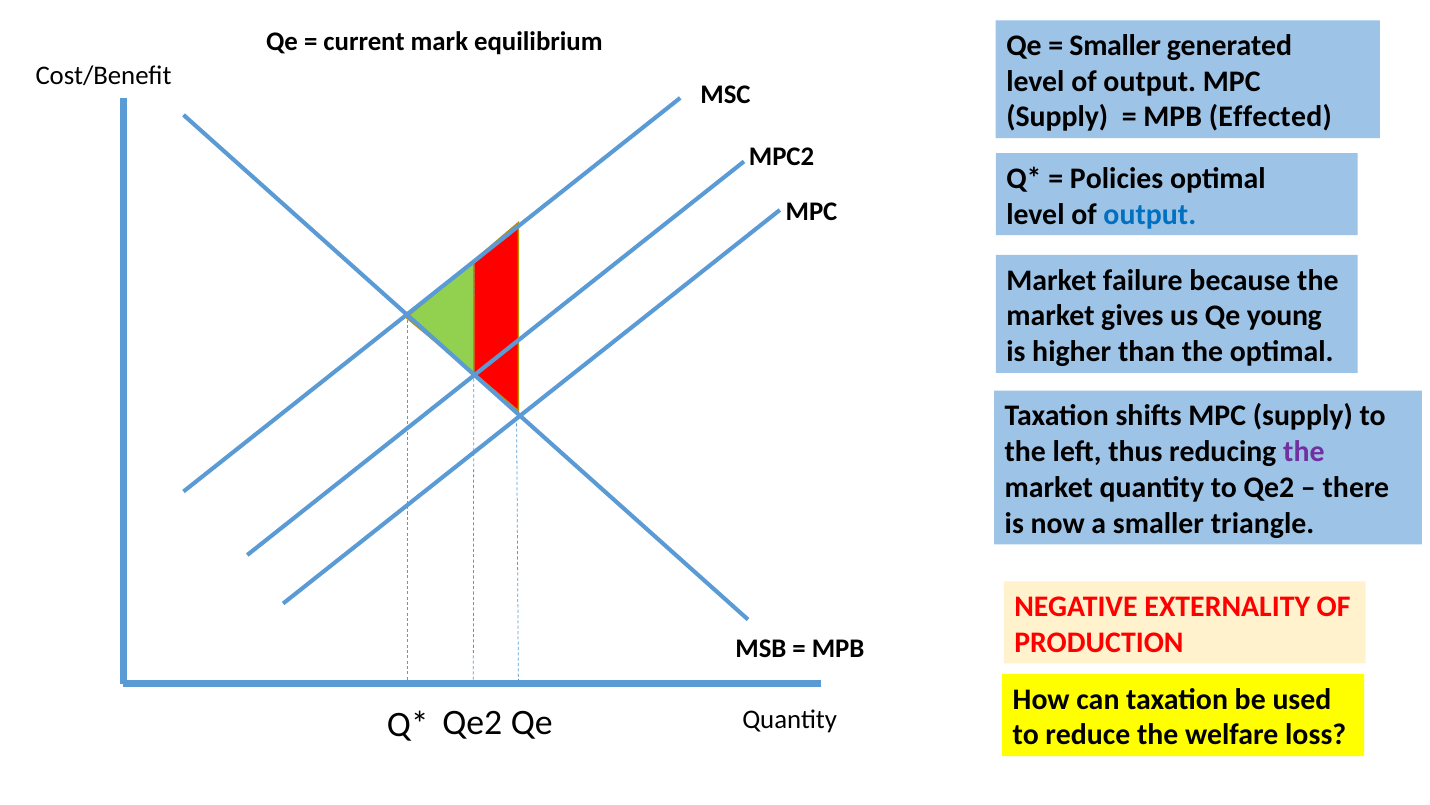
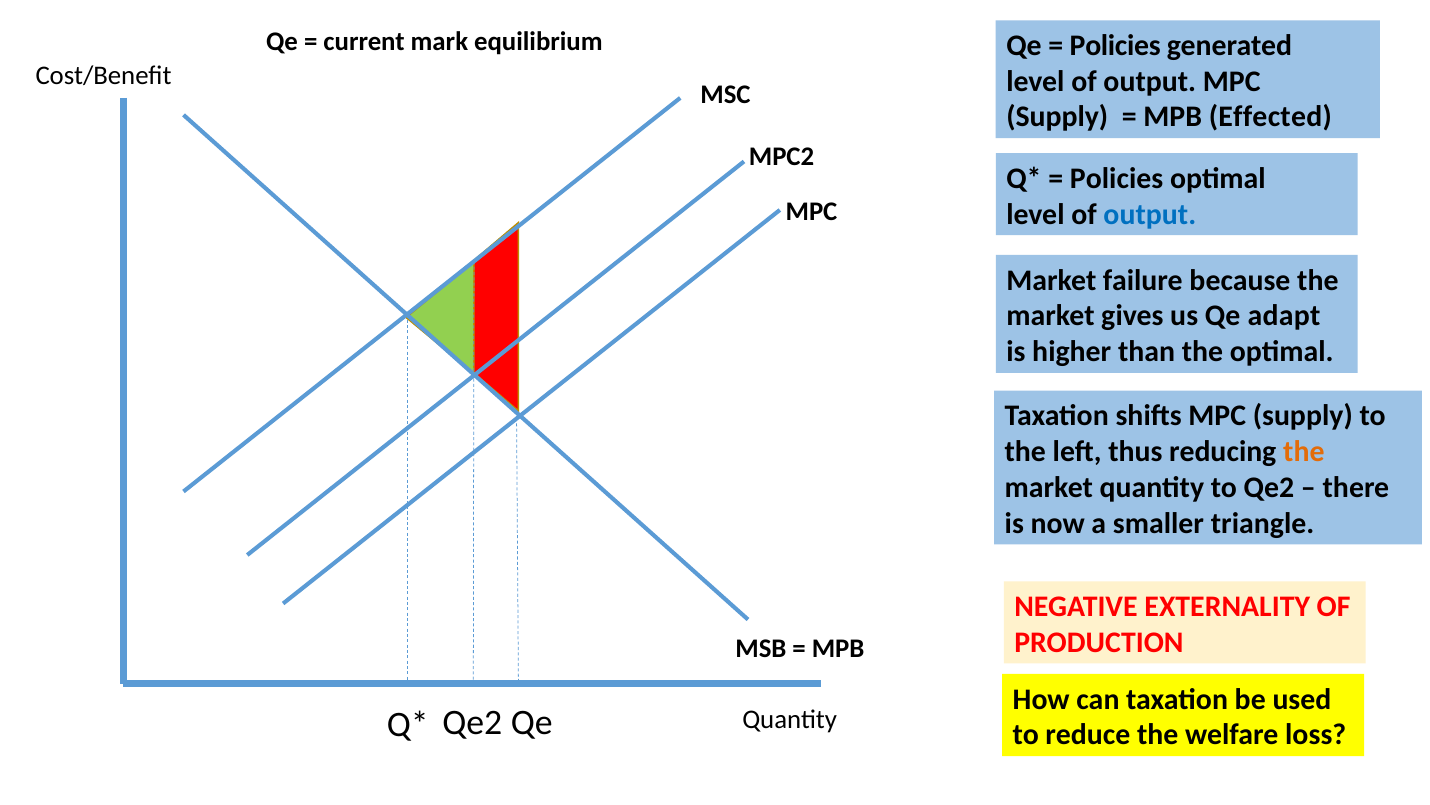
Smaller at (1115, 46): Smaller -> Policies
young: young -> adapt
the at (1304, 451) colour: purple -> orange
